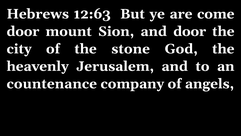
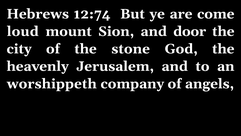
12:63: 12:63 -> 12:74
door at (23, 31): door -> loud
countenance: countenance -> worshippeth
